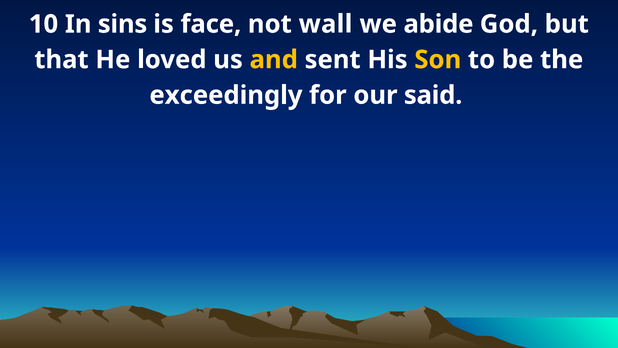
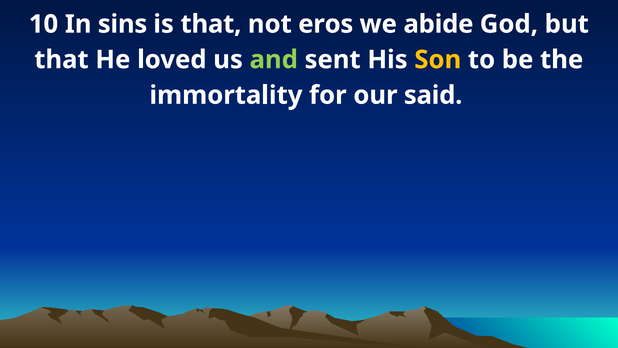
is face: face -> that
wall: wall -> eros
and colour: yellow -> light green
exceedingly: exceedingly -> immortality
